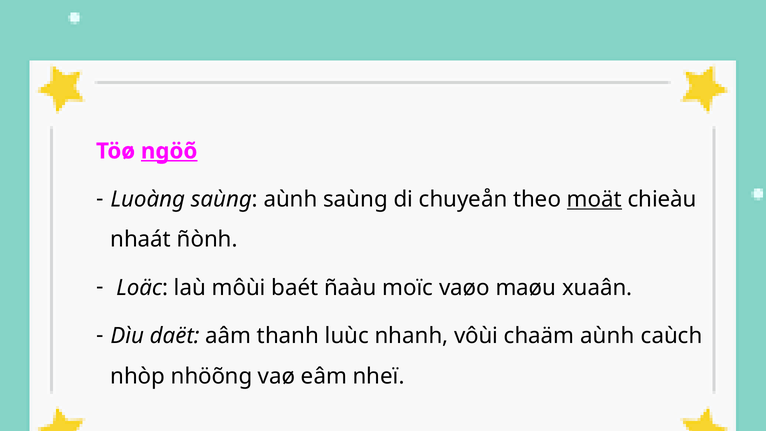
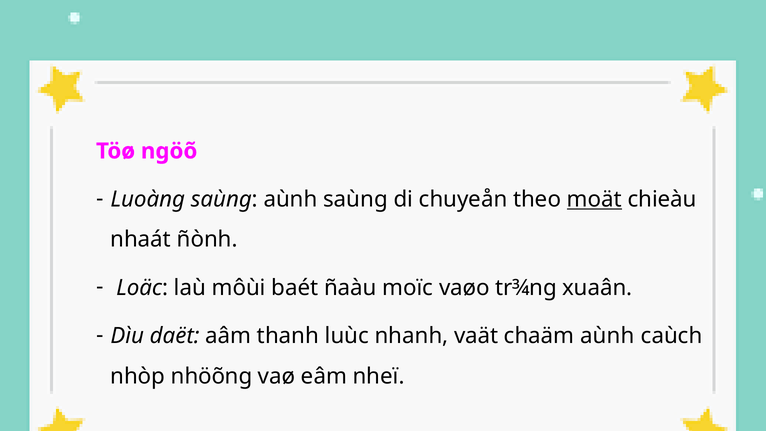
ngöõ underline: present -> none
maøu: maøu -> tr¾ng
vôùi: vôùi -> vaät
